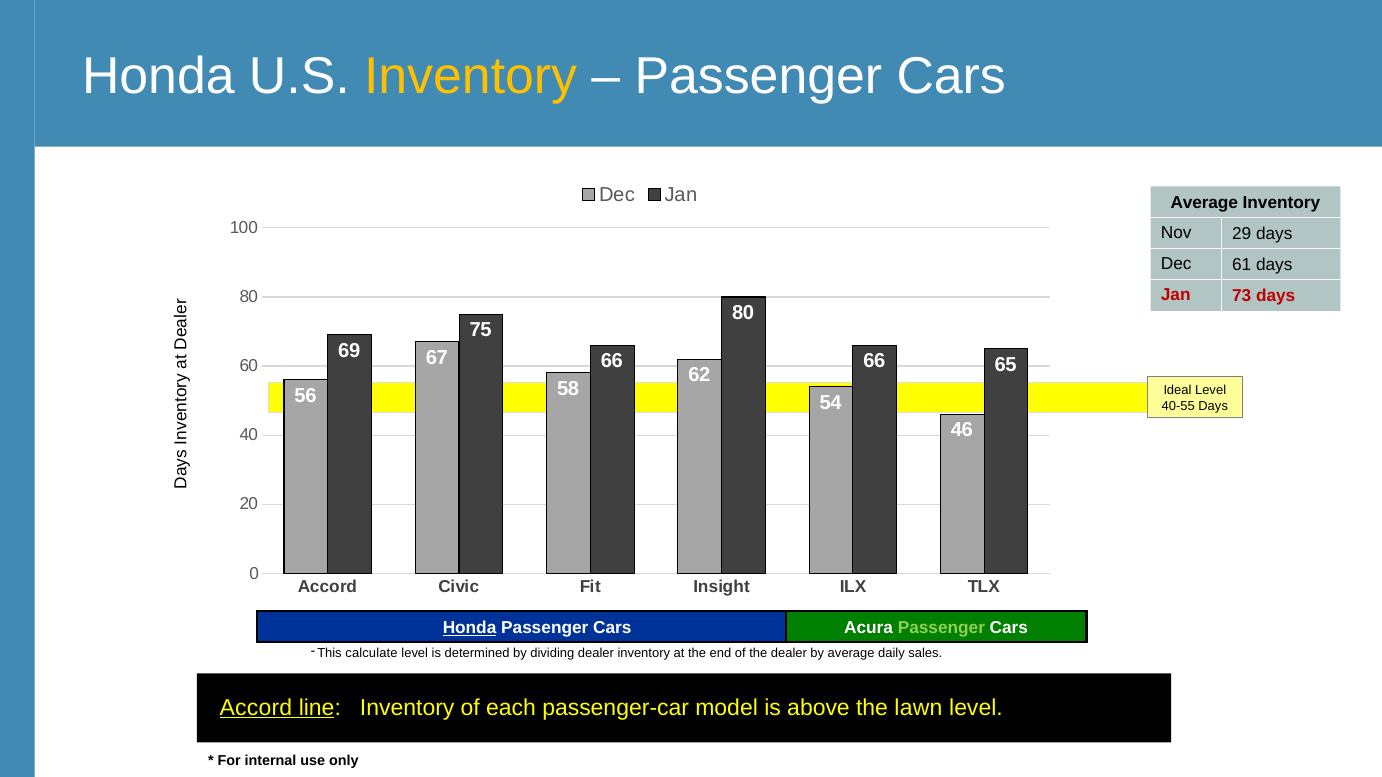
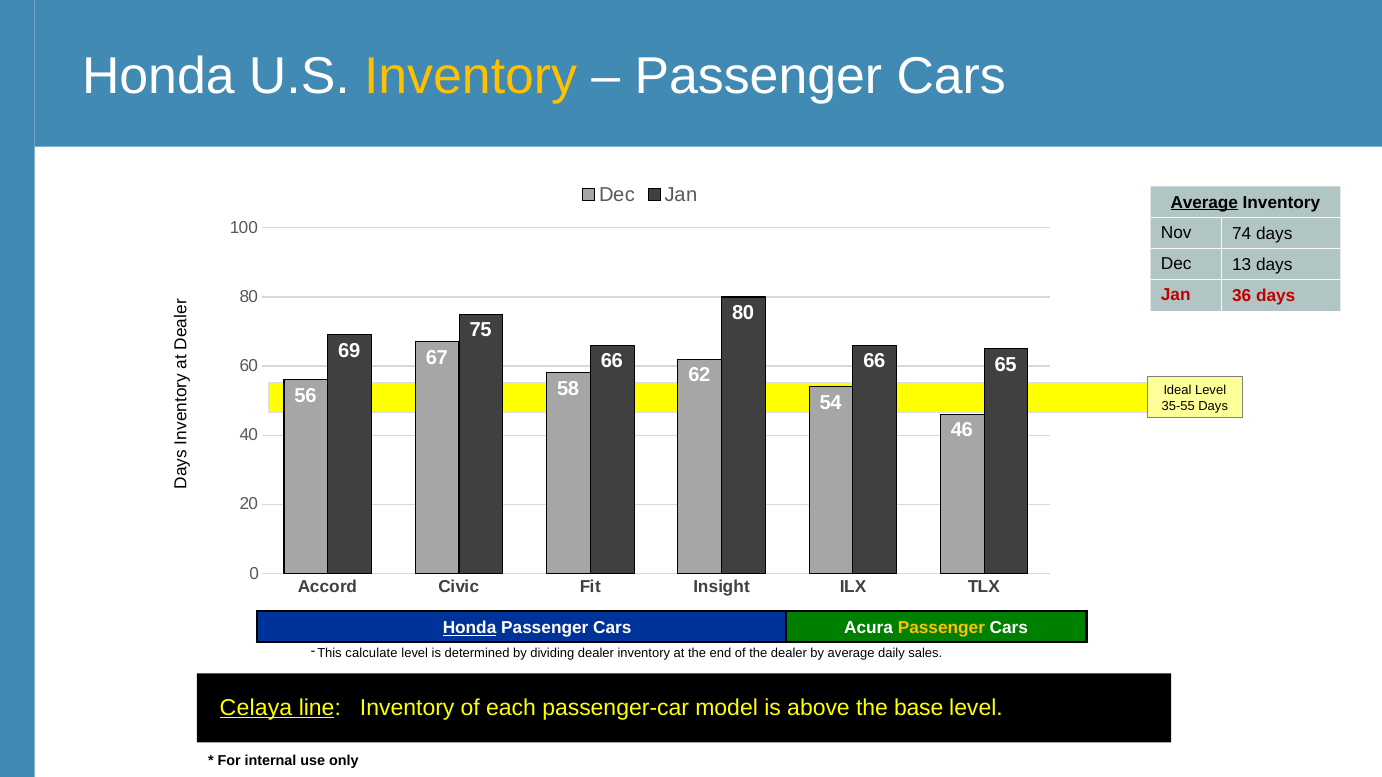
Average at (1204, 202) underline: none -> present
29: 29 -> 74
61: 61 -> 13
73: 73 -> 36
40-55: 40-55 -> 35-55
Passenger at (941, 628) colour: light green -> yellow
Accord at (256, 708): Accord -> Celaya
lawn: lawn -> base
